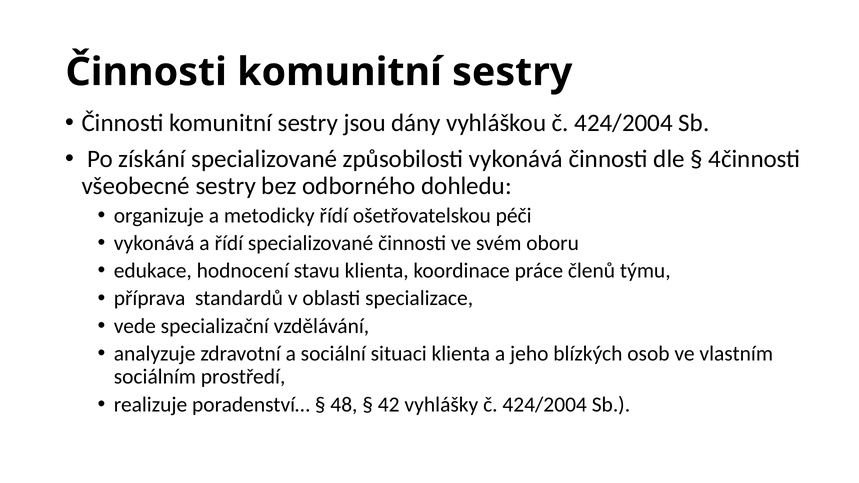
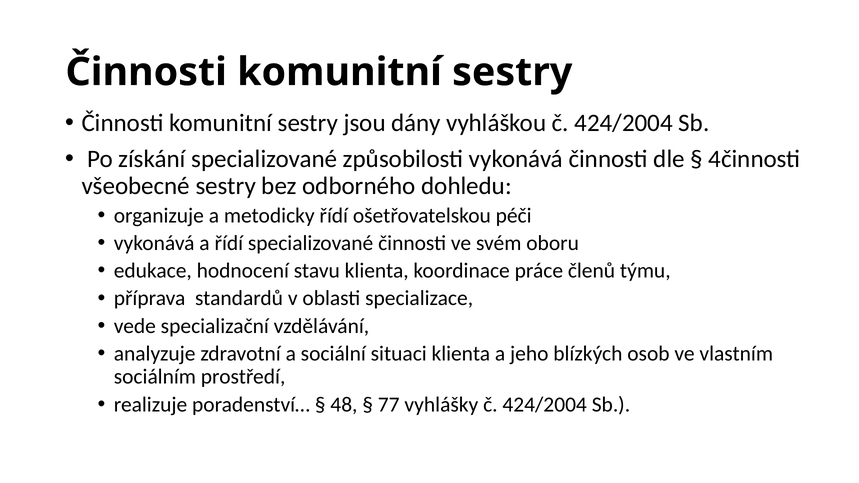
42: 42 -> 77
